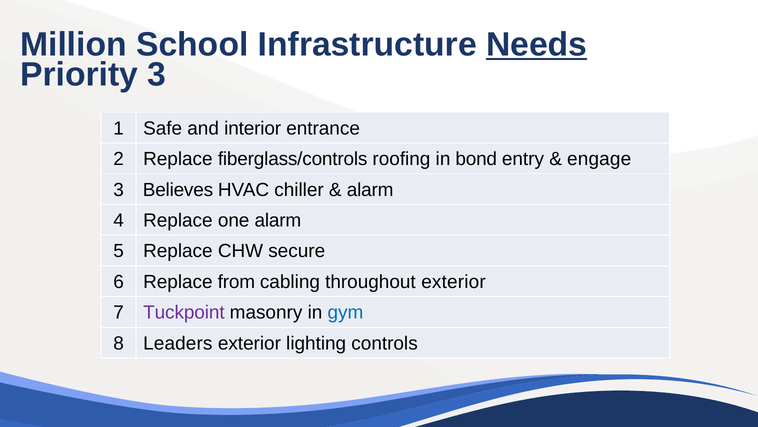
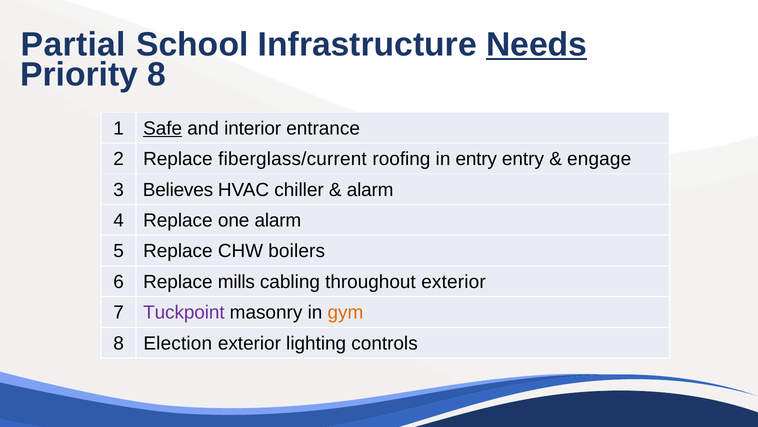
Million: Million -> Partial
Priority 3: 3 -> 8
Safe underline: none -> present
fiberglass/controls: fiberglass/controls -> fiberglass/current
in bond: bond -> entry
secure: secure -> boilers
from: from -> mills
gym colour: blue -> orange
Leaders: Leaders -> Election
